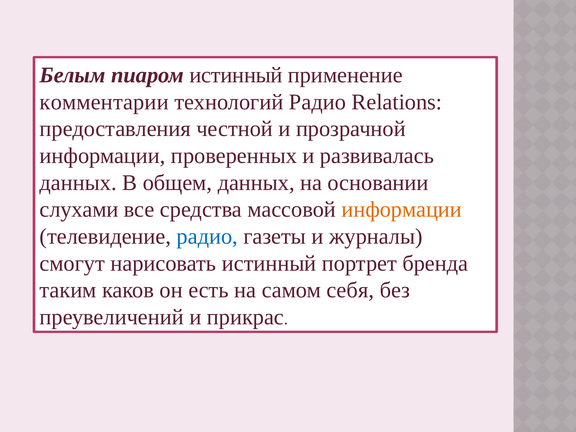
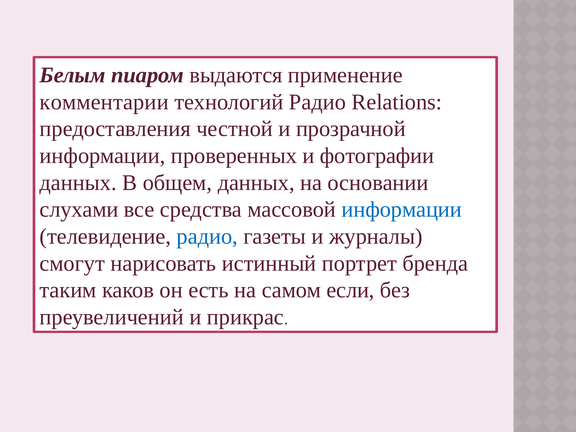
пиаром истинный: истинный -> выдаются
развивалась: развивалась -> фотографии
информации at (402, 210) colour: orange -> blue
себя: себя -> если
